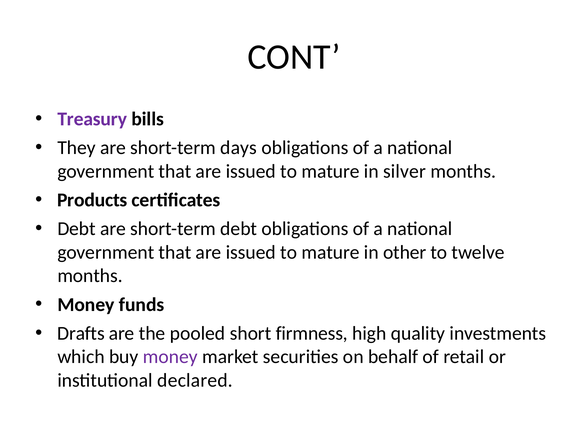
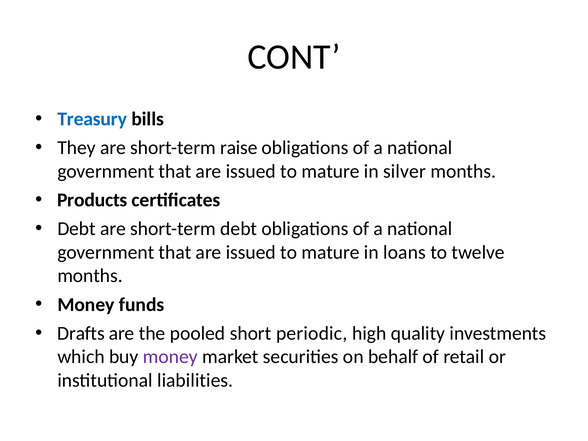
Treasury colour: purple -> blue
days: days -> raise
other: other -> loans
firmness: firmness -> periodic
declared: declared -> liabilities
